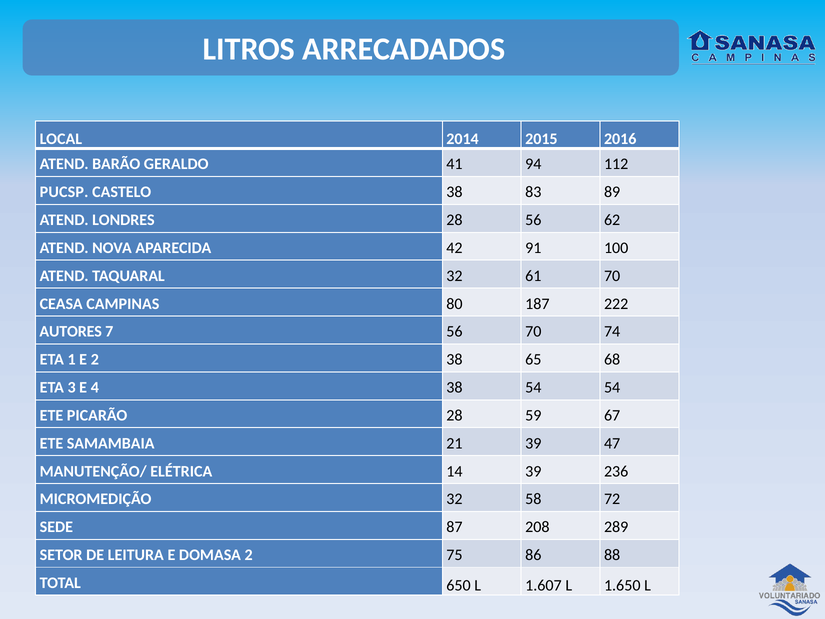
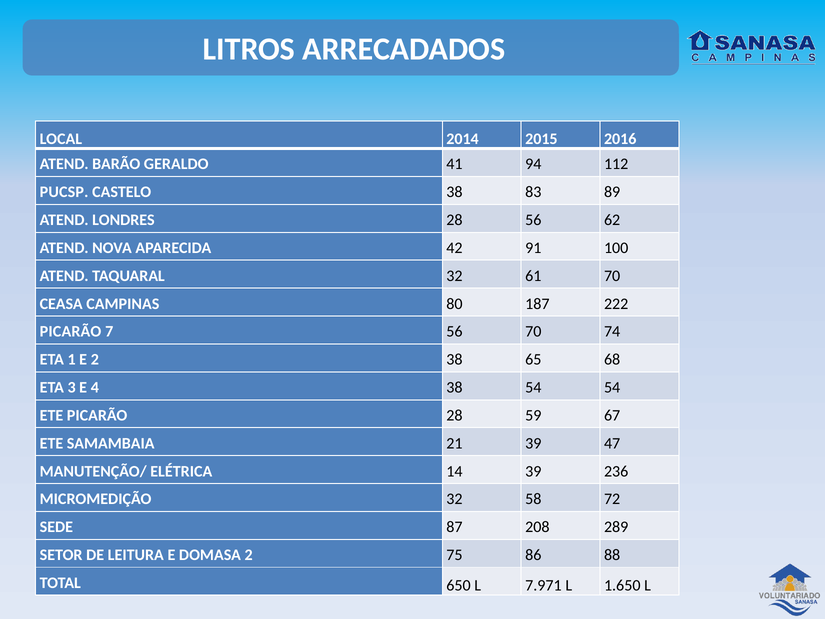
AUTORES at (71, 332): AUTORES -> PICARÃO
1.607: 1.607 -> 7.971
